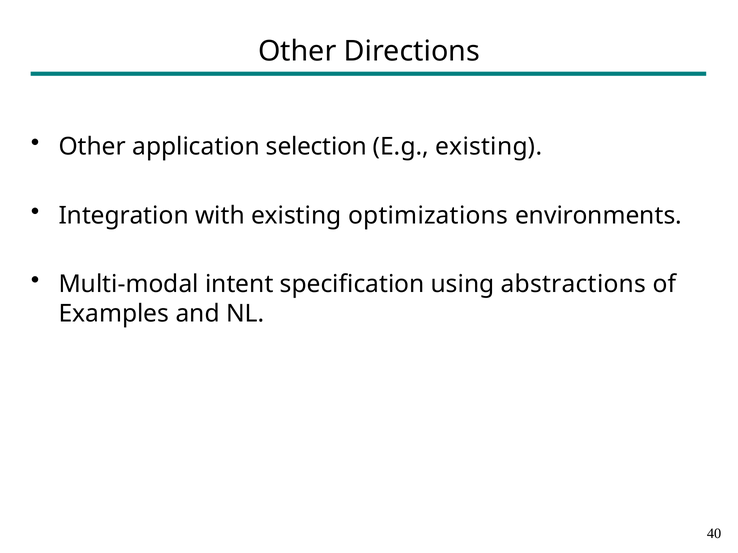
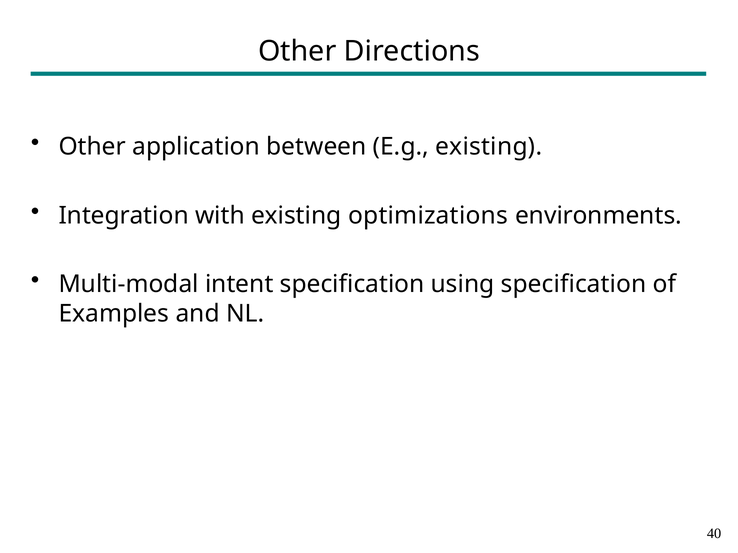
selection: selection -> between
using abstractions: abstractions -> specification
